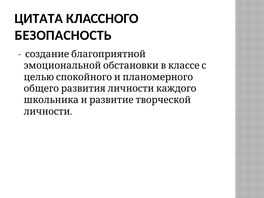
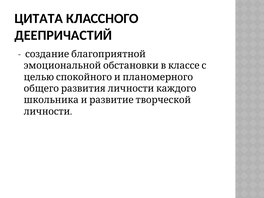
БЕЗОПАСНОСТЬ: БЕЗОПАСНОСТЬ -> ДЕЕПРИЧАСТИЙ
